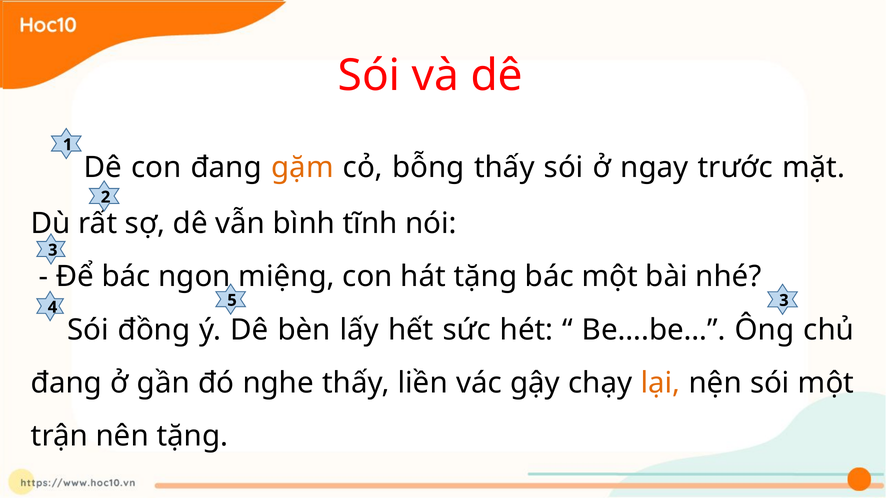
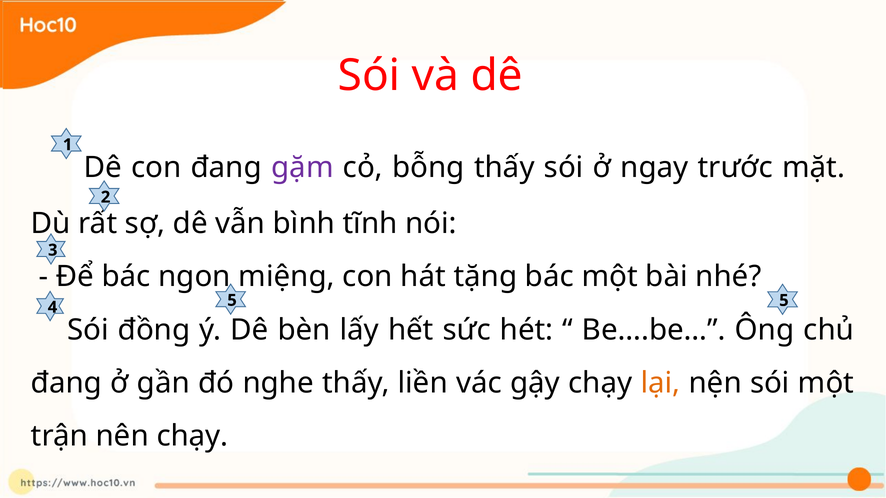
gặm colour: orange -> purple
4 3: 3 -> 5
nên tặng: tặng -> chạy
